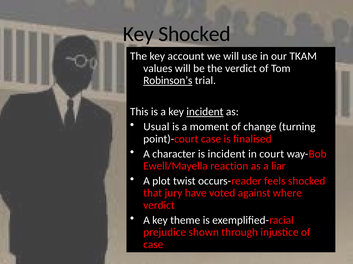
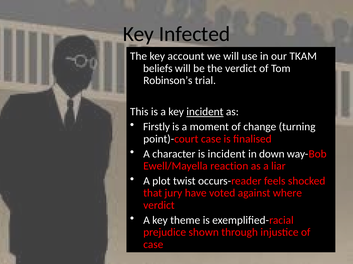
Key Shocked: Shocked -> Infected
values: values -> beliefs
Robinson’s underline: present -> none
Usual: Usual -> Firstly
court: court -> down
